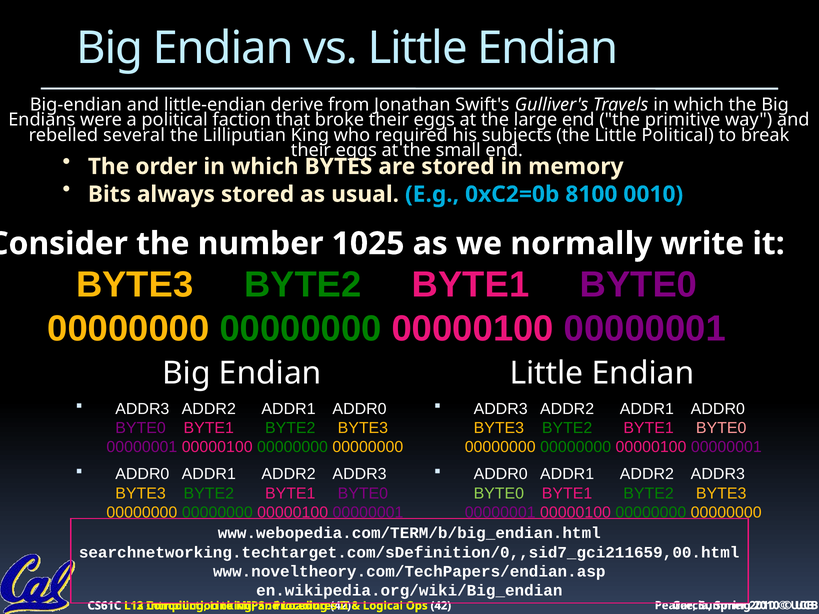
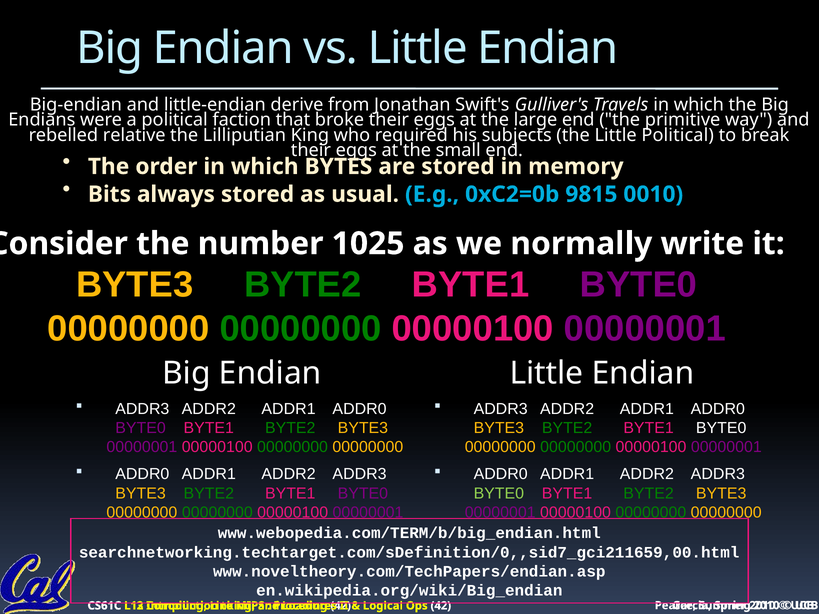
several: several -> relative
8100: 8100 -> 9815
BYTE0 at (721, 428) colour: pink -> white
